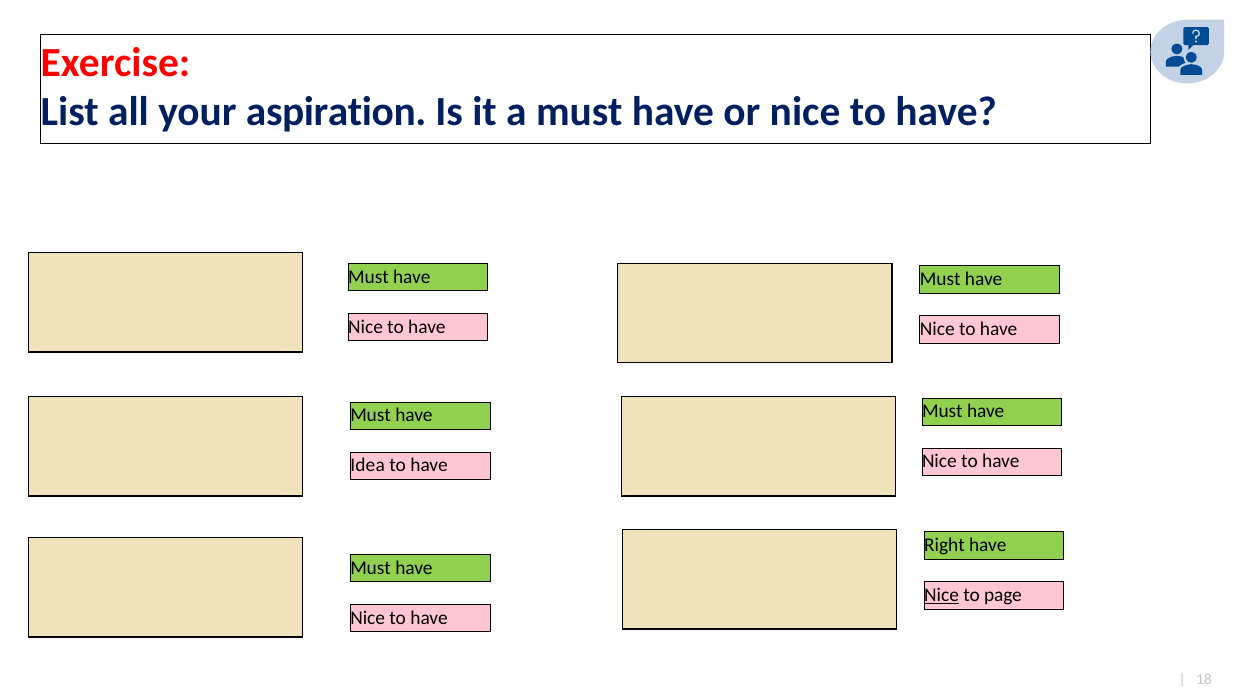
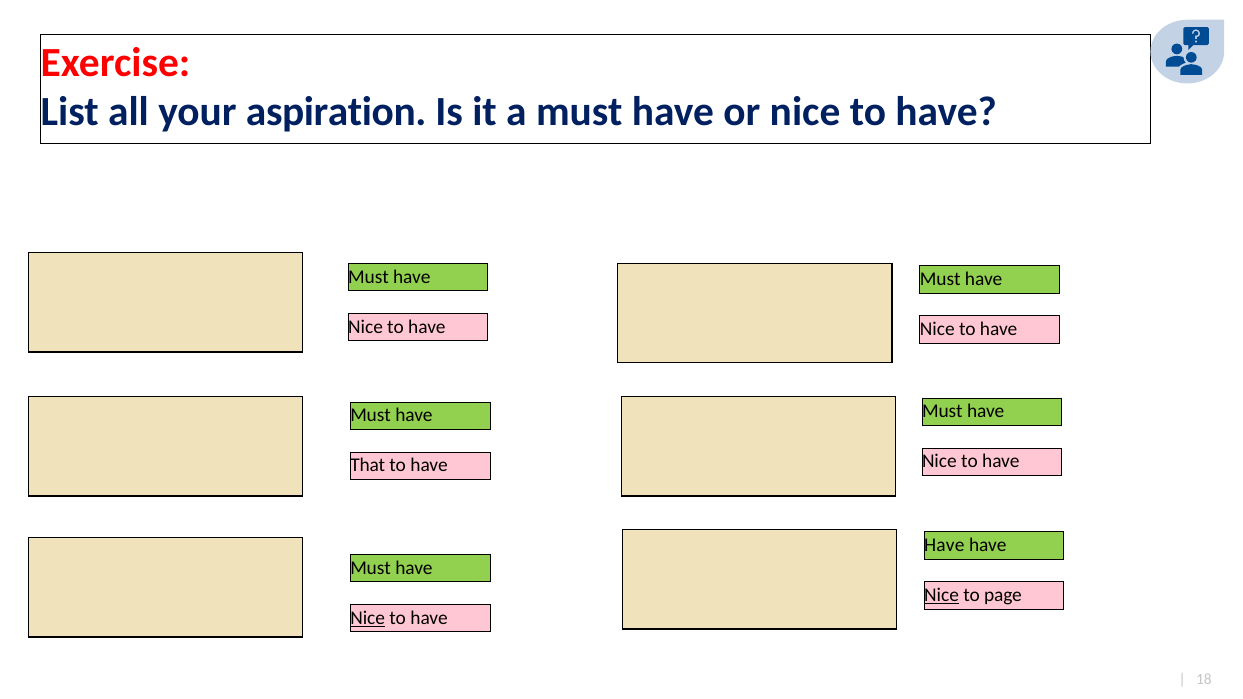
Idea: Idea -> That
Right at (944, 545): Right -> Have
Nice at (368, 618) underline: none -> present
